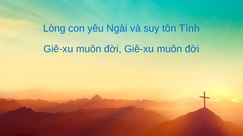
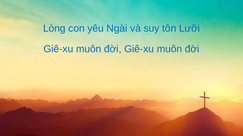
Tình: Tình -> Lưỡi
